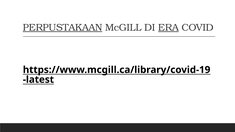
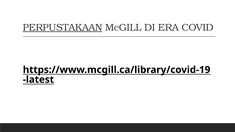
ERA underline: present -> none
